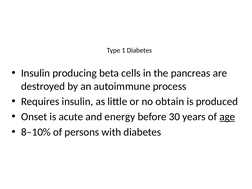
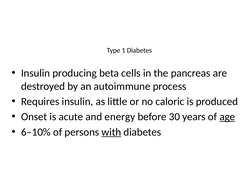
obtain: obtain -> caloric
8–10%: 8–10% -> 6–10%
with underline: none -> present
